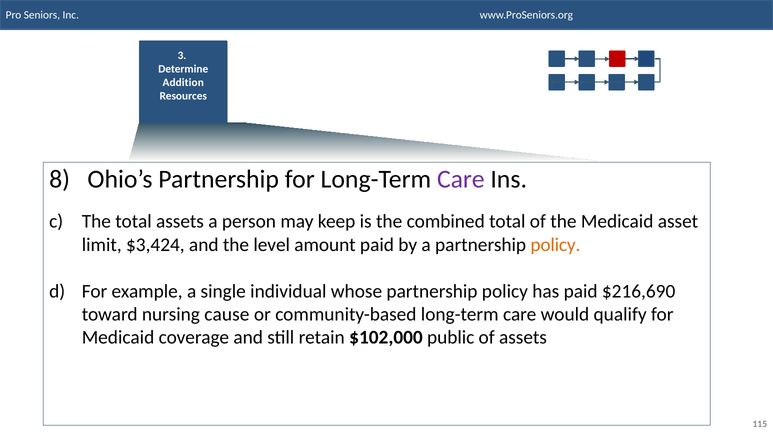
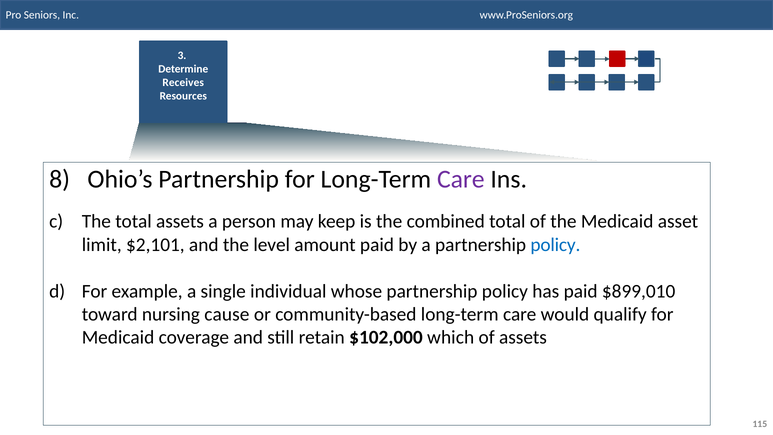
Addition: Addition -> Receives
$3,424: $3,424 -> $2,101
policy at (555, 245) colour: orange -> blue
$216,690: $216,690 -> $899,010
public: public -> which
